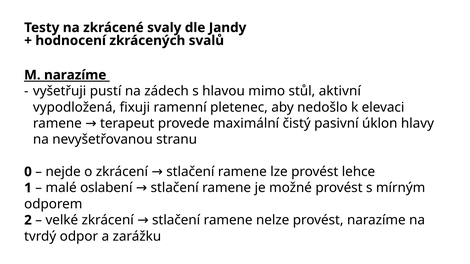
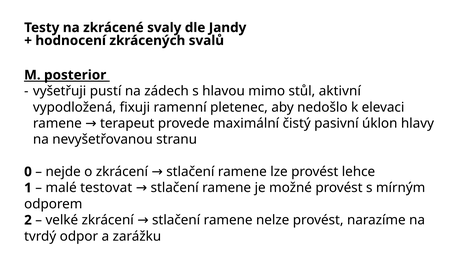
M narazíme: narazíme -> posterior
oslabení: oslabení -> testovat
